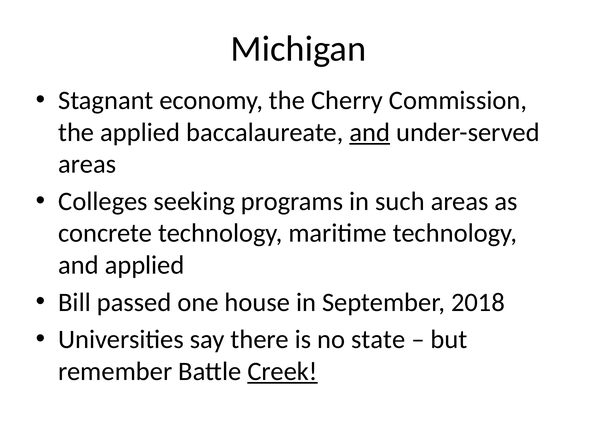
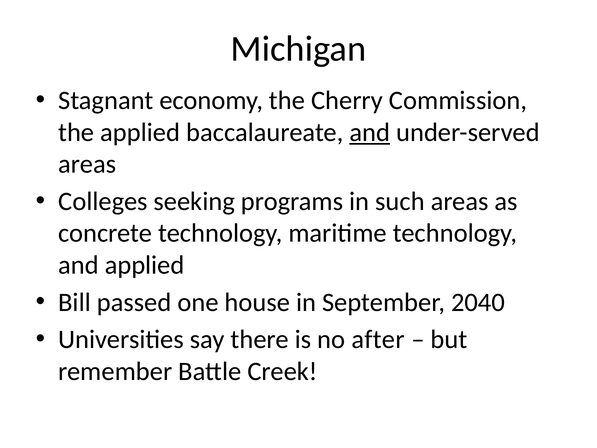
2018: 2018 -> 2040
state: state -> after
Creek underline: present -> none
